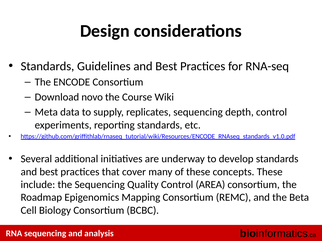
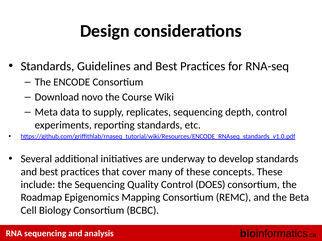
AREA: AREA -> DOES
